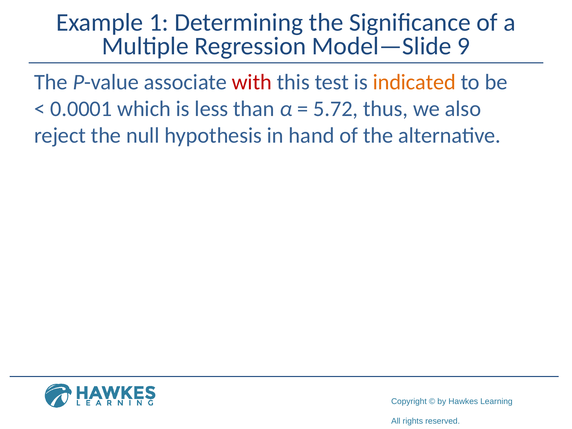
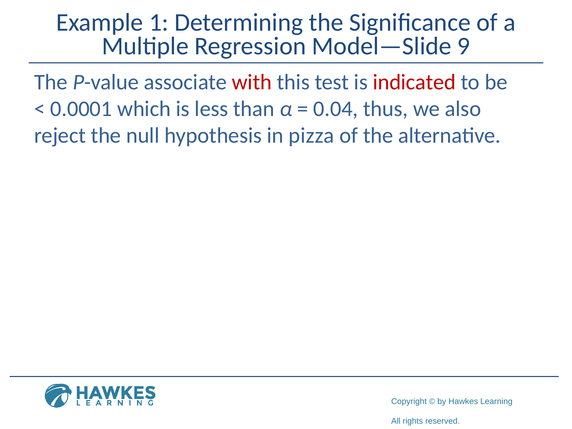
indicated colour: orange -> red
5.72: 5.72 -> 0.04
hand: hand -> pizza
